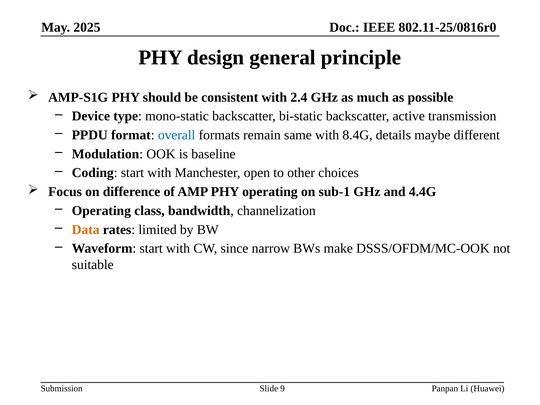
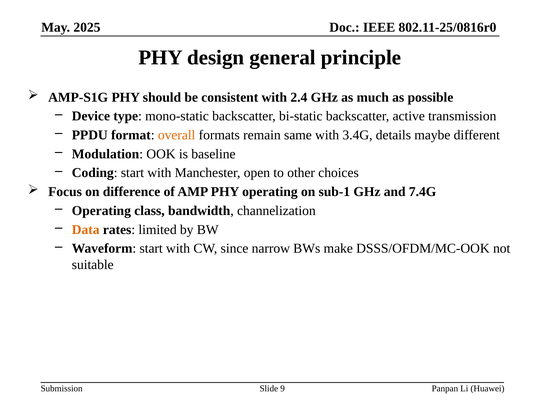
overall colour: blue -> orange
8.4G: 8.4G -> 3.4G
4.4G: 4.4G -> 7.4G
